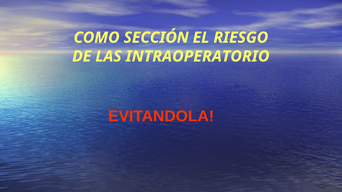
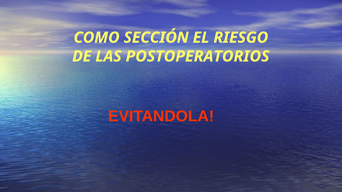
INTRAOPERATORIO: INTRAOPERATORIO -> POSTOPERATORIOS
